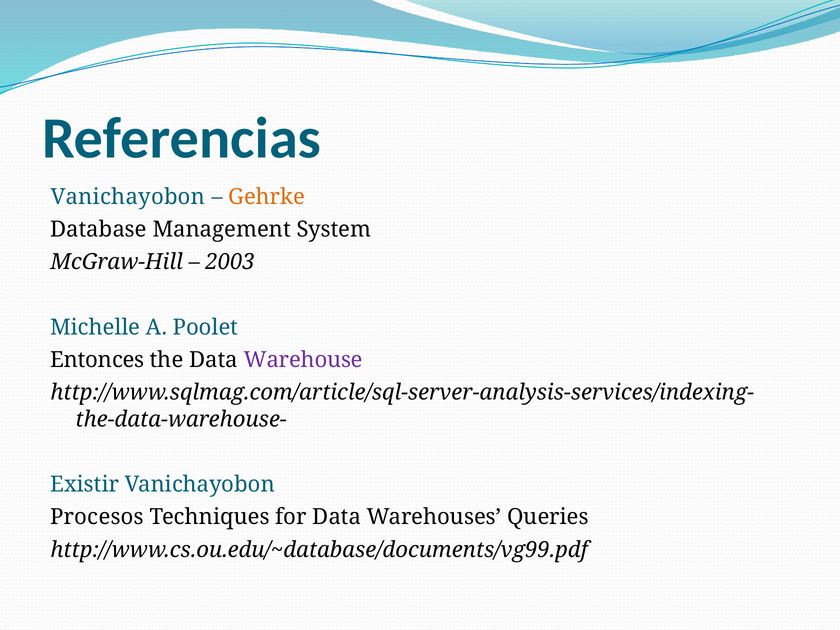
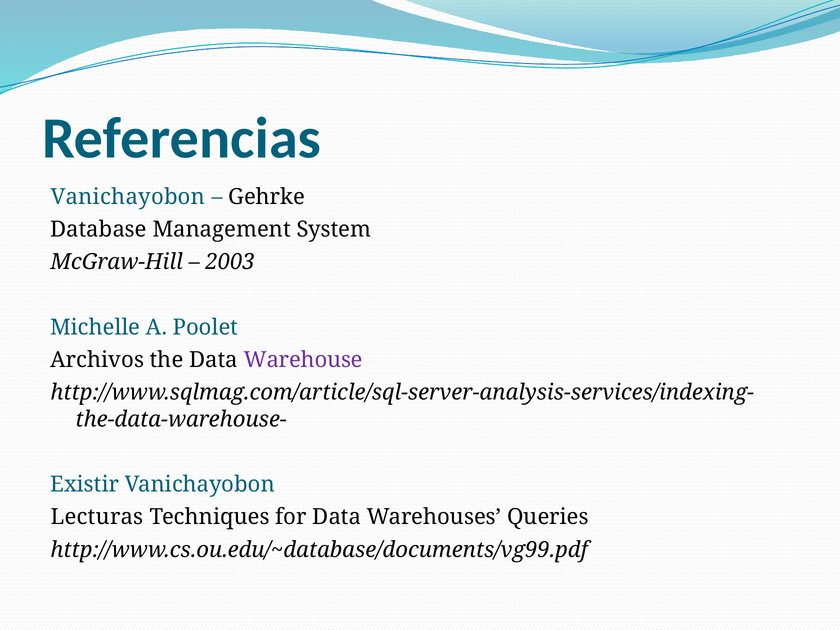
Gehrke colour: orange -> black
Entonces: Entonces -> Archivos
Procesos: Procesos -> Lecturas
